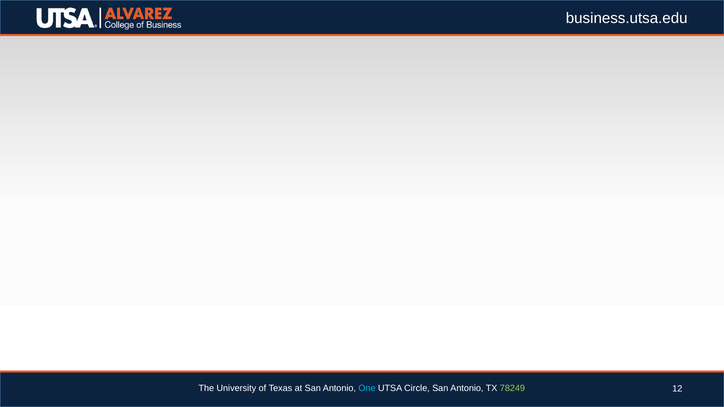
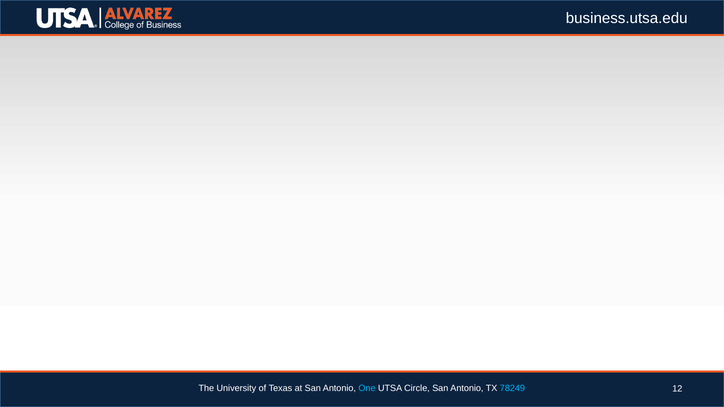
78249 colour: light green -> light blue
